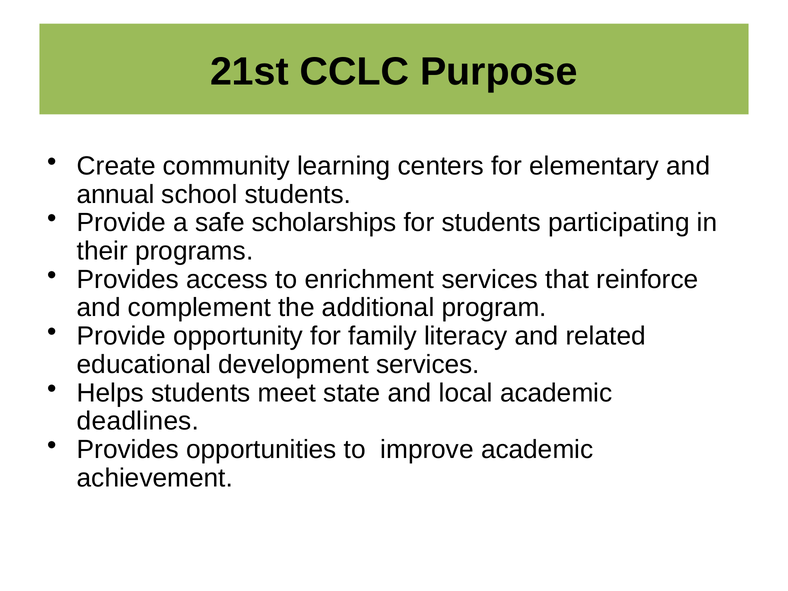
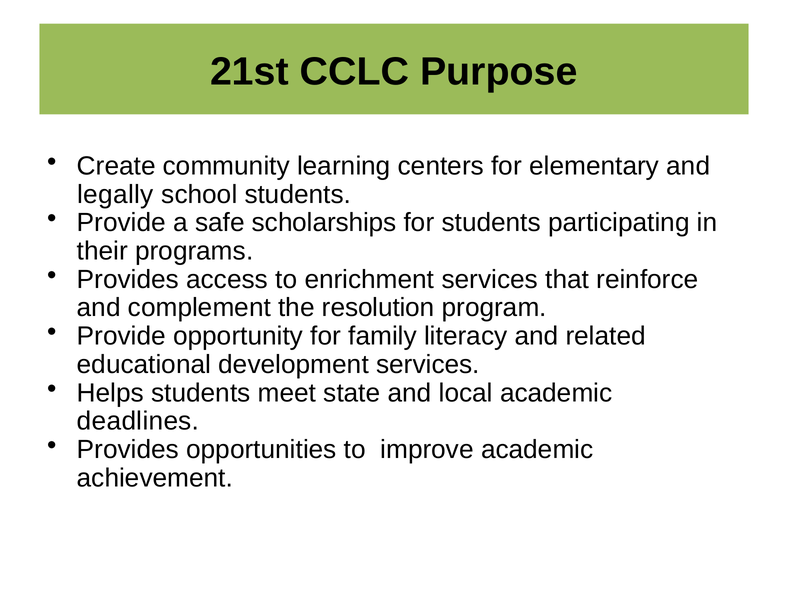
annual: annual -> legally
additional: additional -> resolution
